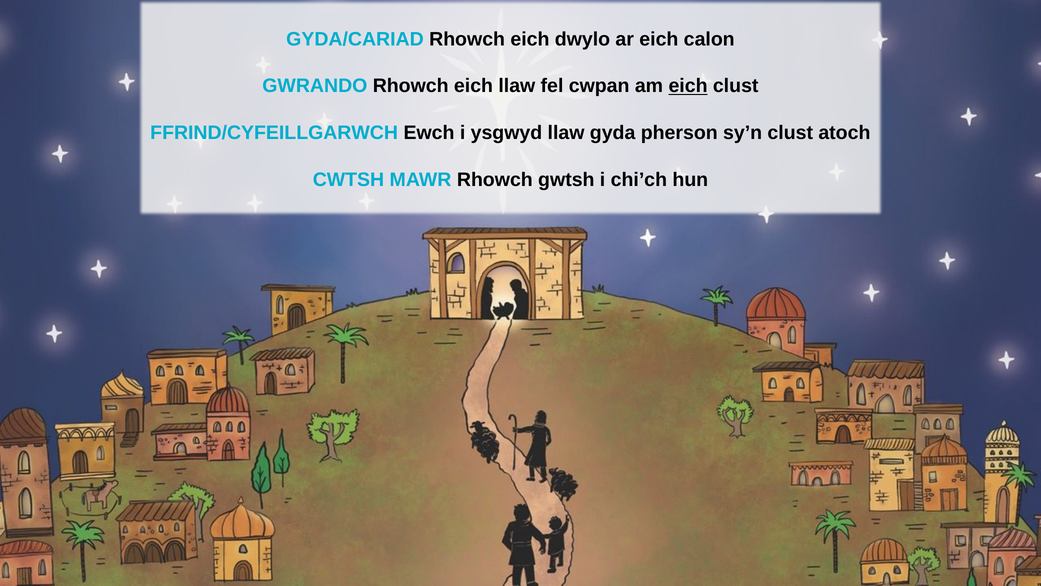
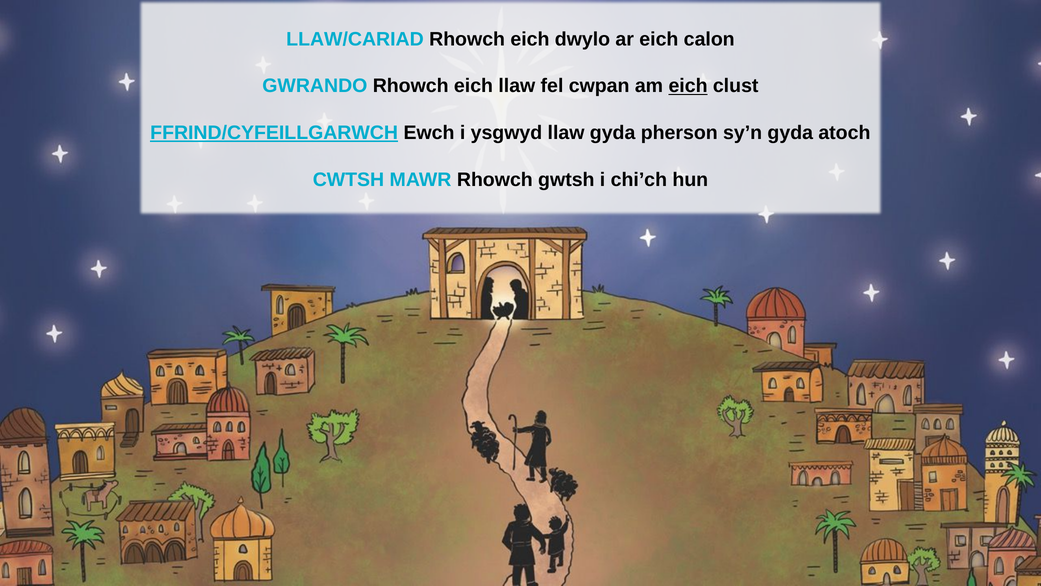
GYDA/CARIAD: GYDA/CARIAD -> LLAW/CARIAD
FFRIND/CYFEILLGARWCH underline: none -> present
sy’n clust: clust -> gyda
